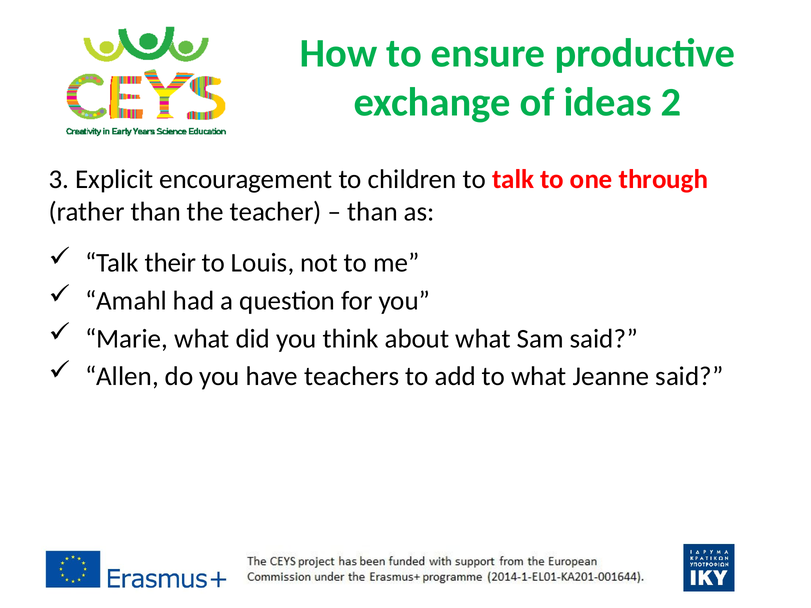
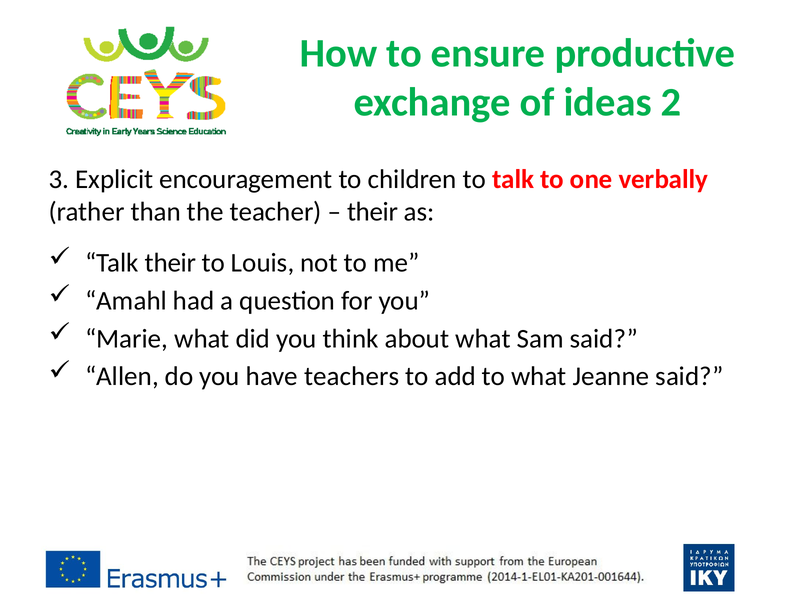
through: through -> verbally
than at (373, 212): than -> their
